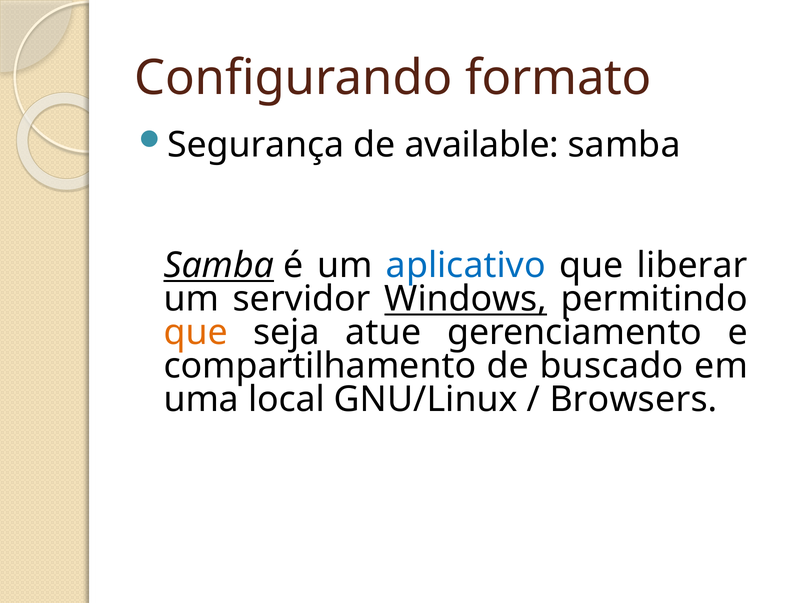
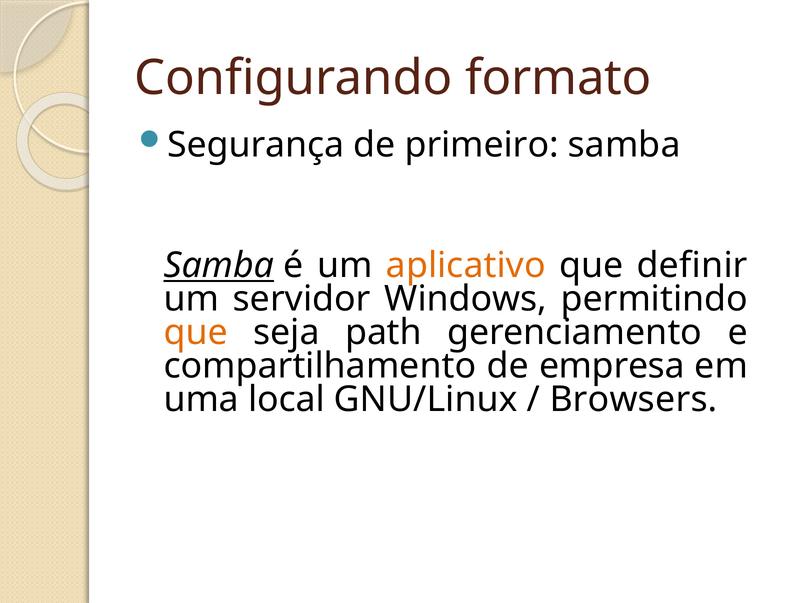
available: available -> primeiro
aplicativo colour: blue -> orange
liberar: liberar -> definir
Windows underline: present -> none
atue: atue -> path
buscado: buscado -> empresa
